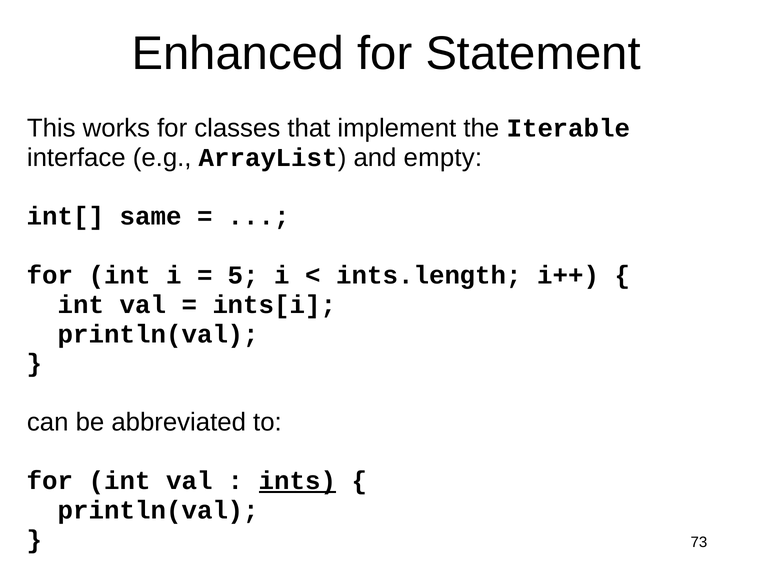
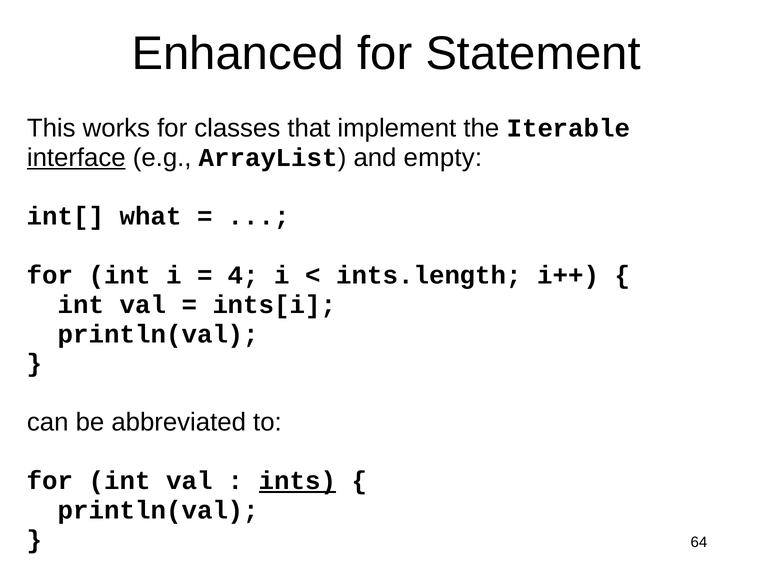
interface underline: none -> present
same: same -> what
5: 5 -> 4
73: 73 -> 64
